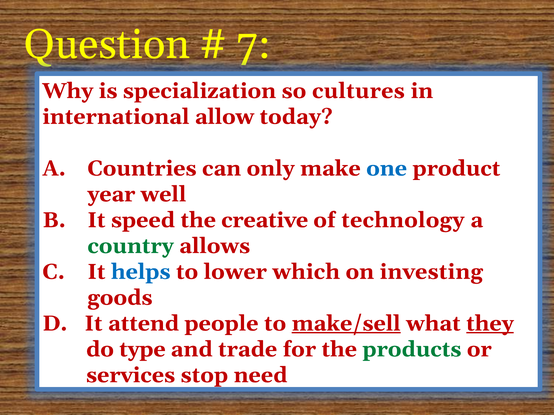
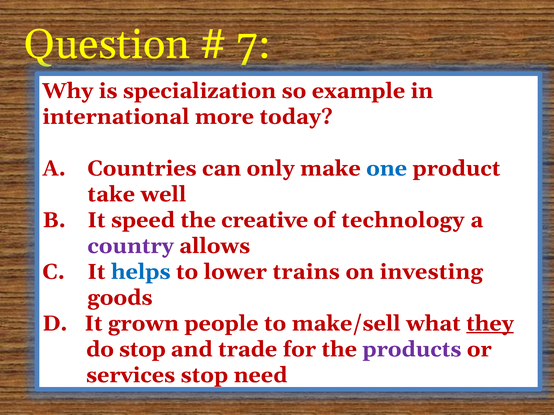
cultures: cultures -> example
allow: allow -> more
year: year -> take
country colour: green -> purple
which: which -> trains
attend: attend -> grown
make/sell underline: present -> none
do type: type -> stop
products colour: green -> purple
